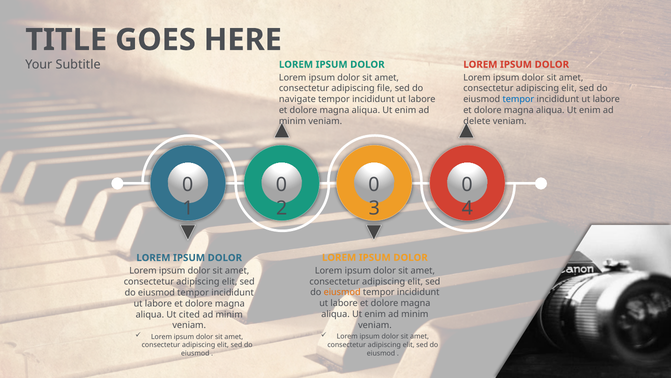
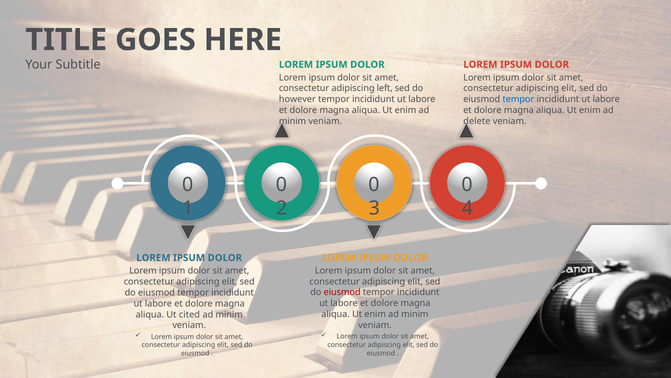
file: file -> left
navigate: navigate -> however
eiusmod at (342, 292) colour: orange -> red
